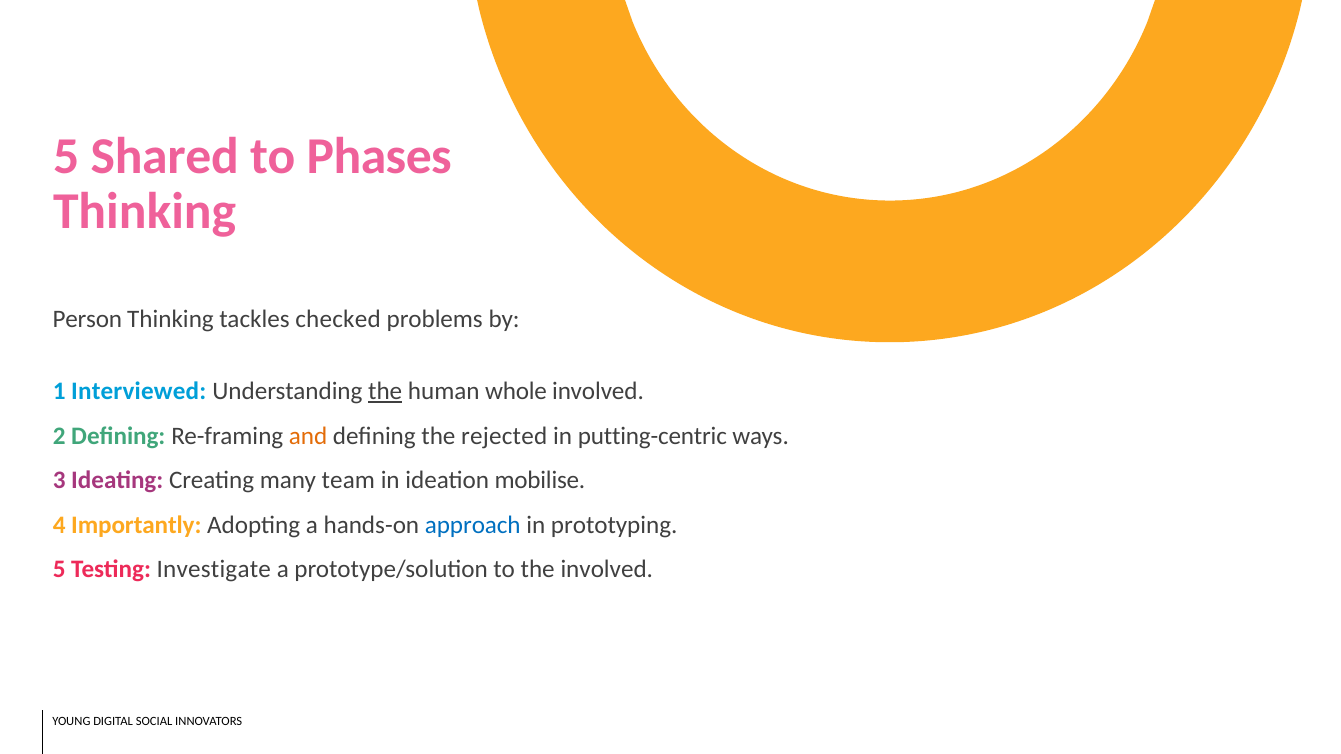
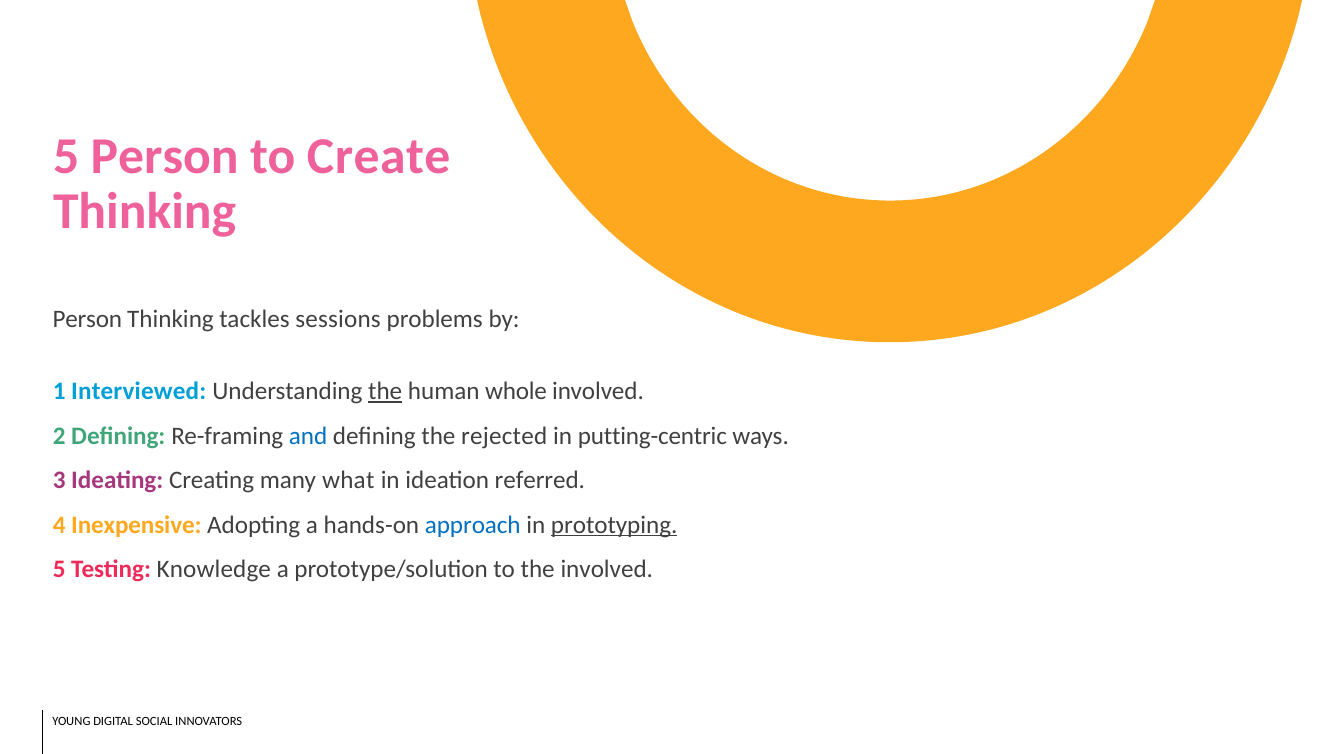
5 Shared: Shared -> Person
Phases: Phases -> Create
checked: checked -> sessions
and colour: orange -> blue
team: team -> what
mobilise: mobilise -> referred
Importantly: Importantly -> Inexpensive
prototyping underline: none -> present
Investigate: Investigate -> Knowledge
